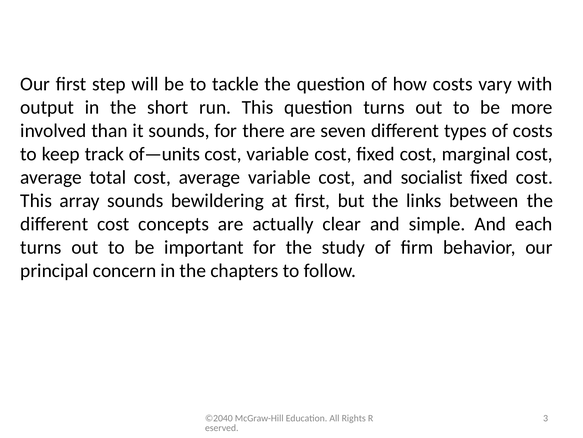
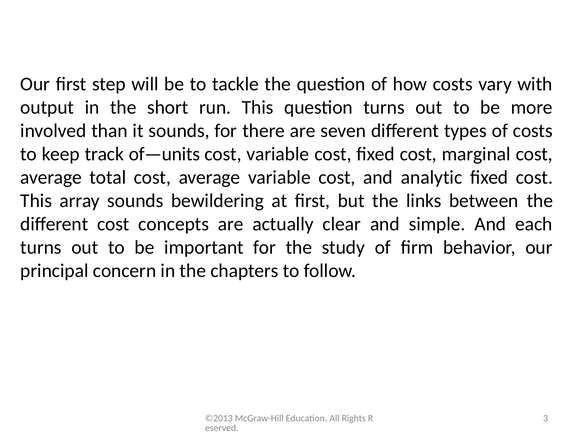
socialist: socialist -> analytic
©2040: ©2040 -> ©2013
